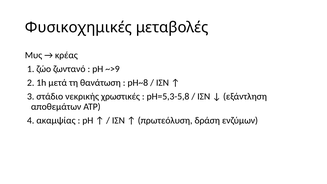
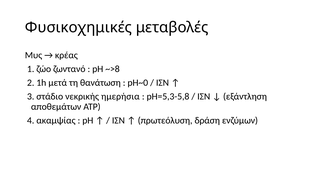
~>9: ~>9 -> ~>8
pH~8: pH~8 -> pH~0
χρωστικές: χρωστικές -> ημερήσια
